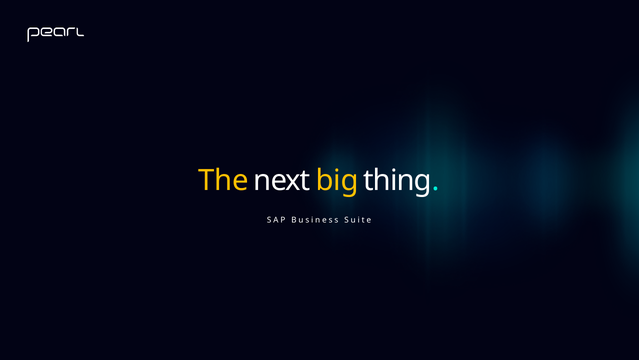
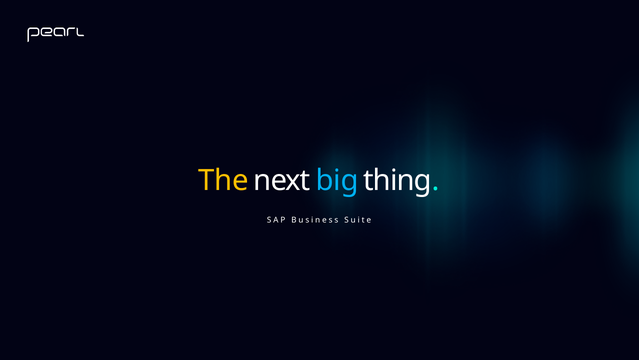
big colour: yellow -> light blue
